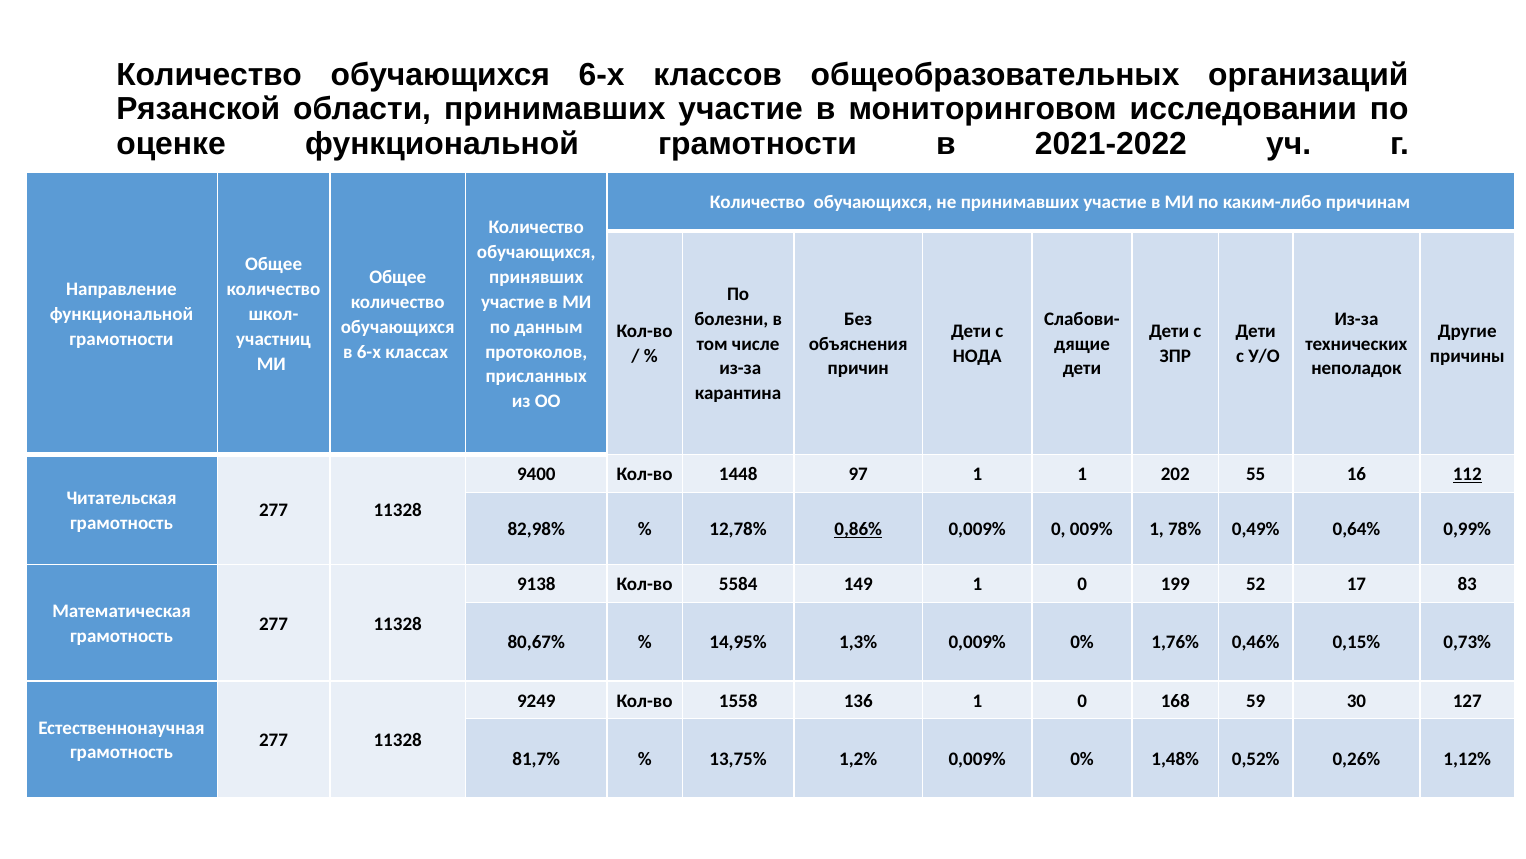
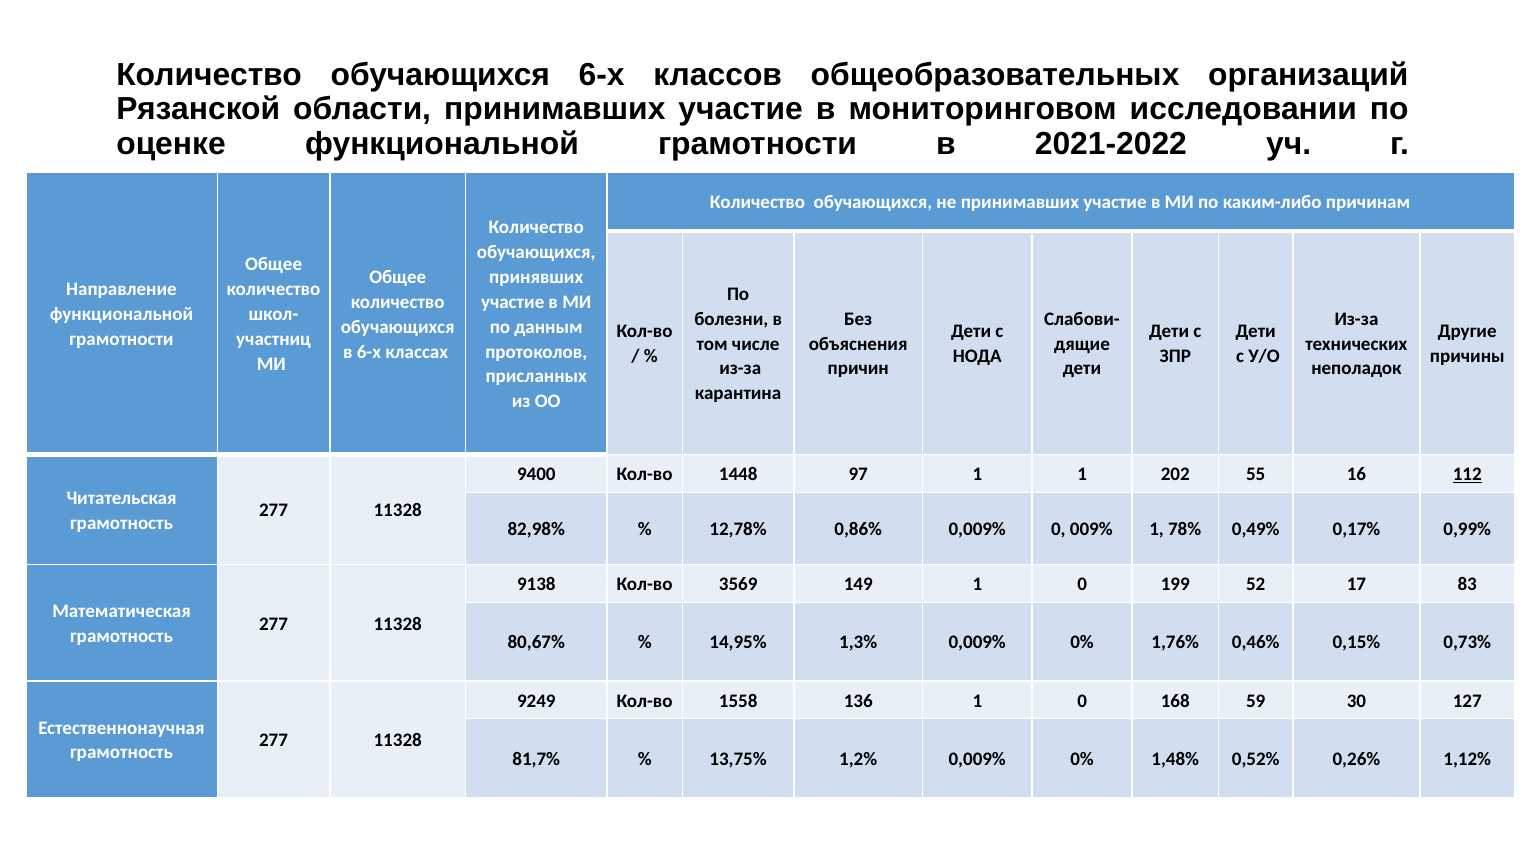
0,86% underline: present -> none
0,64%: 0,64% -> 0,17%
5584: 5584 -> 3569
